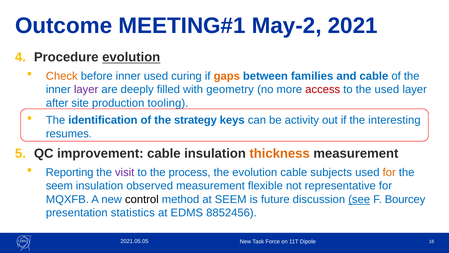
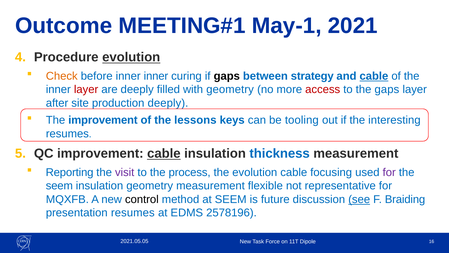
May-2: May-2 -> May-1
inner used: used -> inner
gaps at (227, 76) colour: orange -> black
families: families -> strategy
cable at (374, 76) underline: none -> present
layer at (86, 89) colour: purple -> red
the used: used -> gaps
production tooling: tooling -> deeply
The identification: identification -> improvement
strategy: strategy -> lessons
activity: activity -> tooling
cable at (164, 153) underline: none -> present
thickness colour: orange -> blue
subjects: subjects -> focusing
for at (389, 172) colour: orange -> purple
insulation observed: observed -> geometry
Bourcey: Bourcey -> Braiding
presentation statistics: statistics -> resumes
8852456: 8852456 -> 2578196
